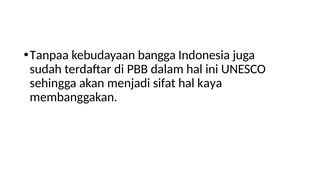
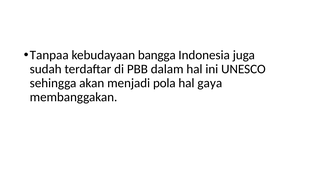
sifat: sifat -> pola
kaya: kaya -> gaya
